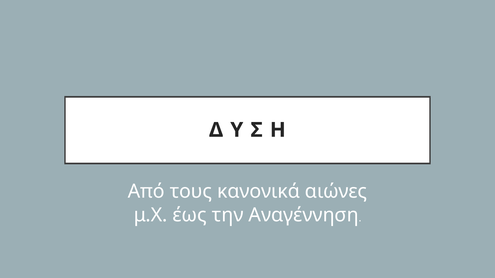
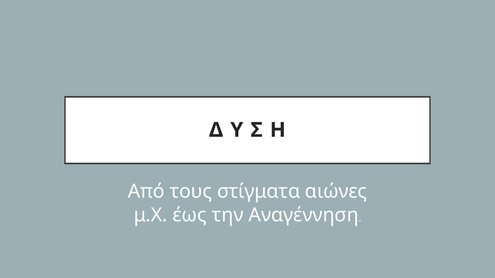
κανονικά: κανονικά -> στίγματα
